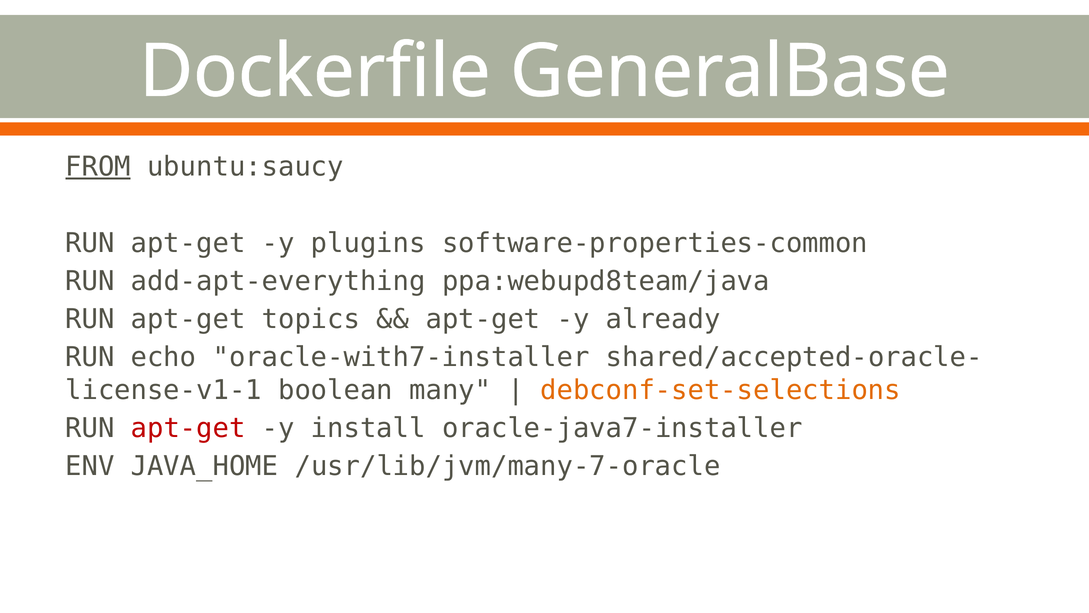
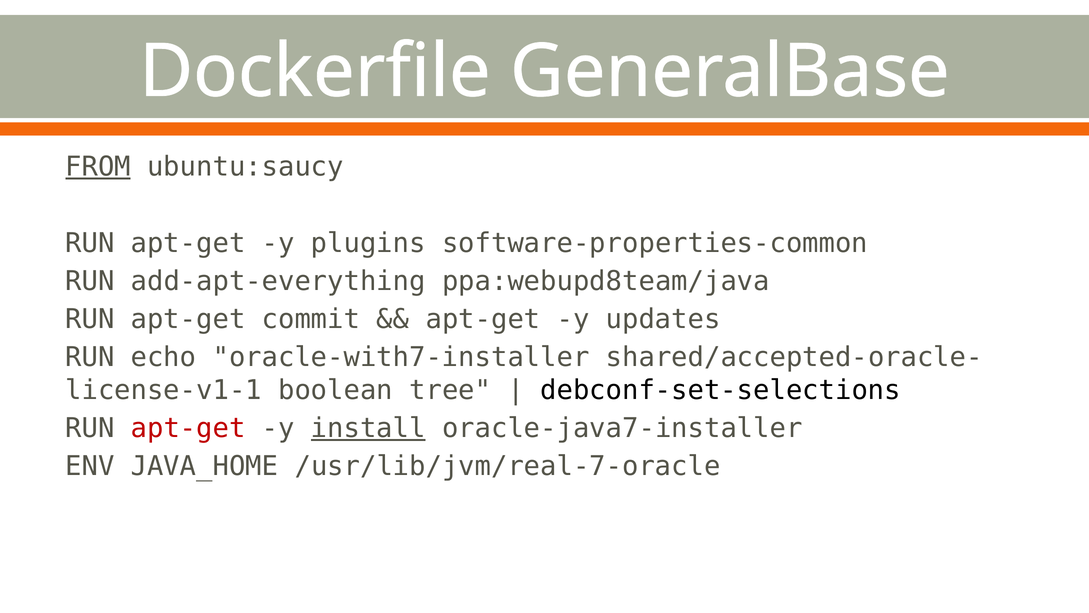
topics: topics -> commit
already: already -> updates
many: many -> tree
debconf-set-selections colour: orange -> black
install underline: none -> present
/usr/lib/jvm/many-7-oracle: /usr/lib/jvm/many-7-oracle -> /usr/lib/jvm/real-7-oracle
